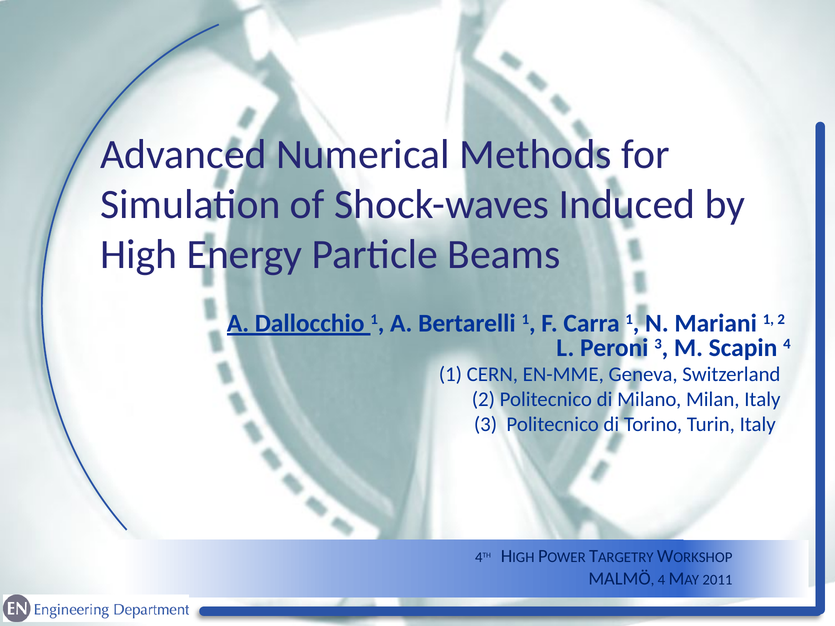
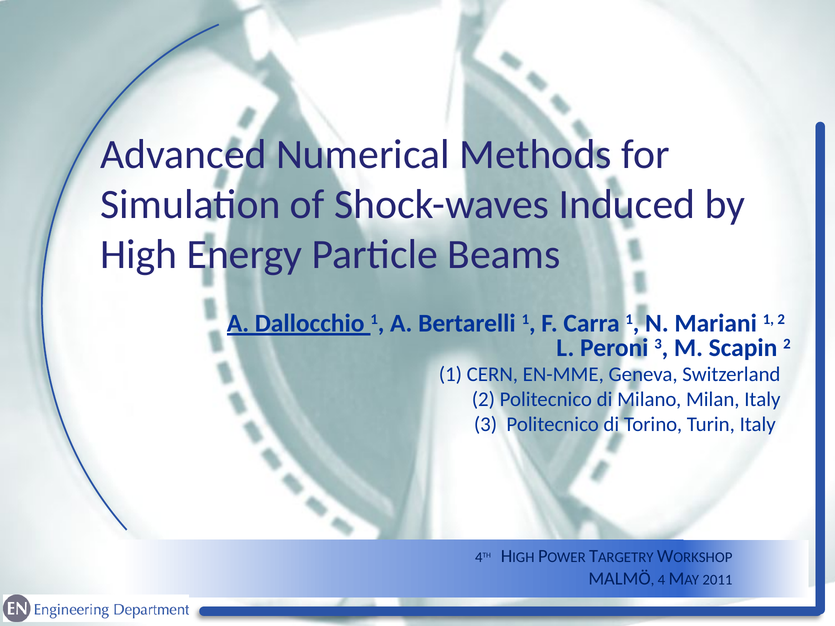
Scapin 4: 4 -> 2
